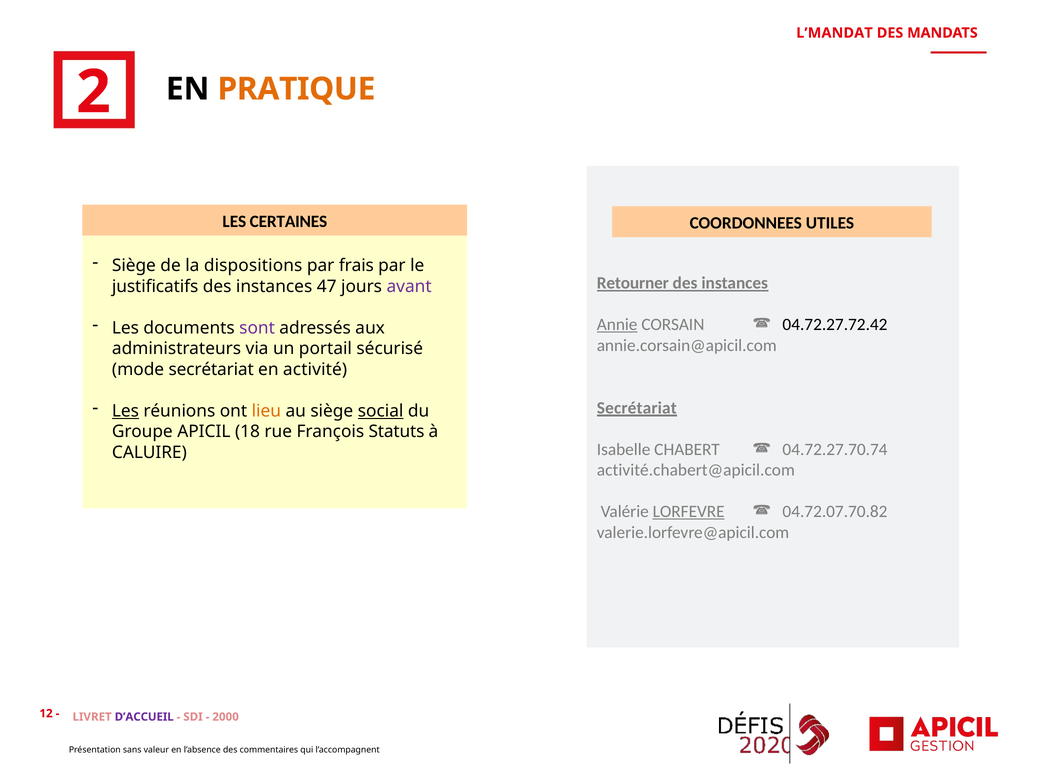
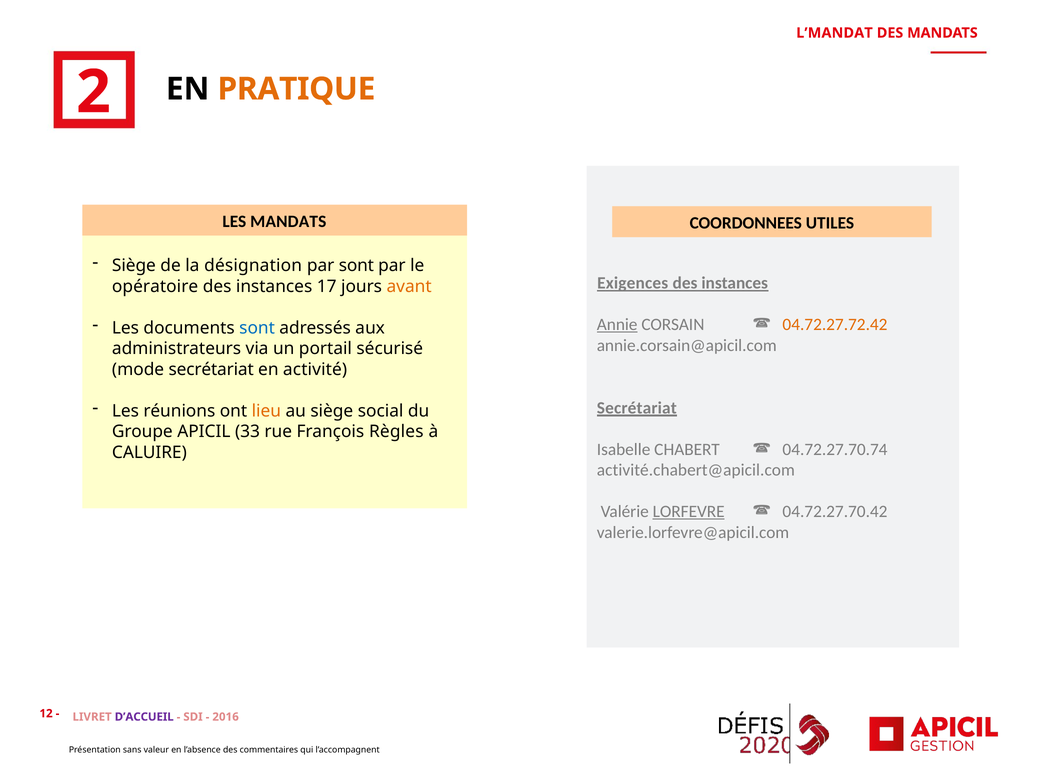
LES CERTAINES: CERTAINES -> MANDATS
dispositions: dispositions -> désignation
par frais: frais -> sont
Retourner: Retourner -> Exigences
justificatifs: justificatifs -> opératoire
47: 47 -> 17
avant colour: purple -> orange
04.72.27.72.42 colour: black -> orange
sont at (257, 328) colour: purple -> blue
Les at (125, 411) underline: present -> none
social underline: present -> none
18: 18 -> 33
Statuts: Statuts -> Règles
04.72.07.70.82: 04.72.07.70.82 -> 04.72.27.70.42
2000: 2000 -> 2016
